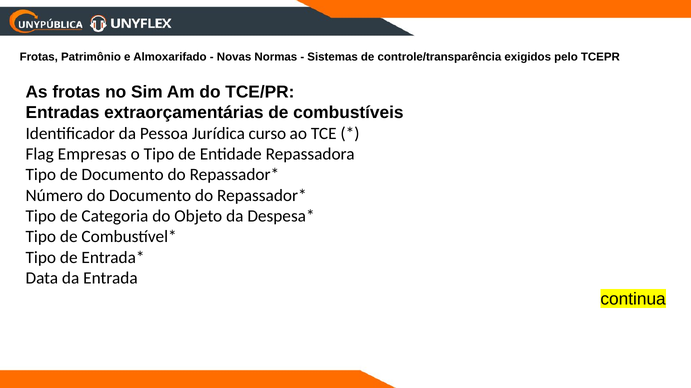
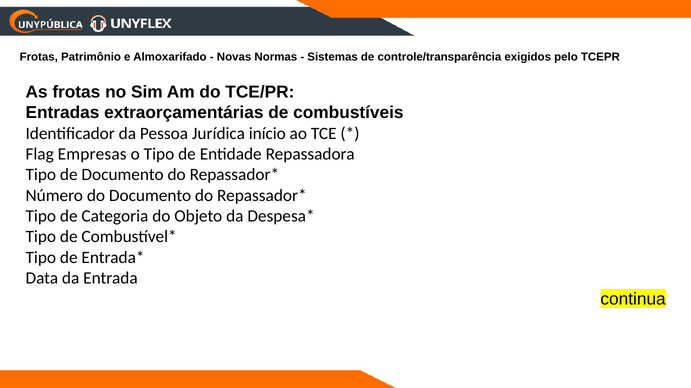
curso: curso -> início
